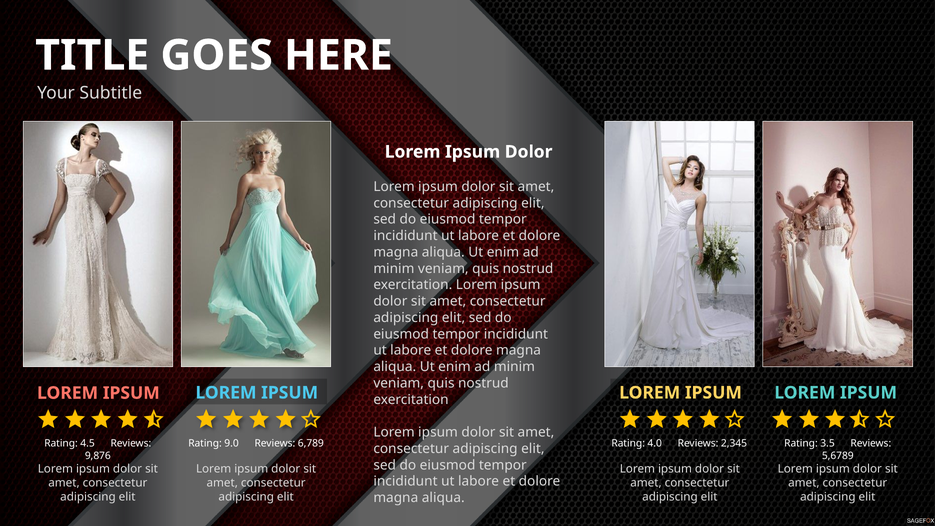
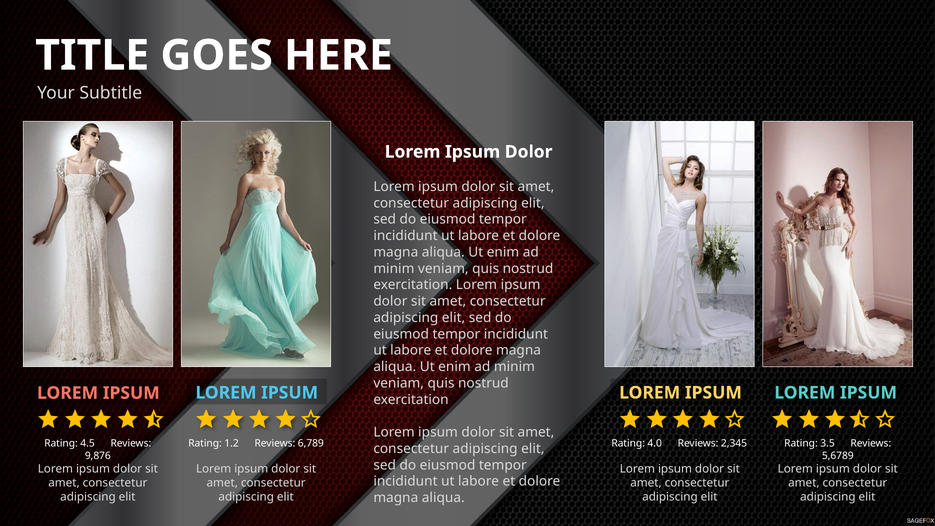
9.0: 9.0 -> 1.2
